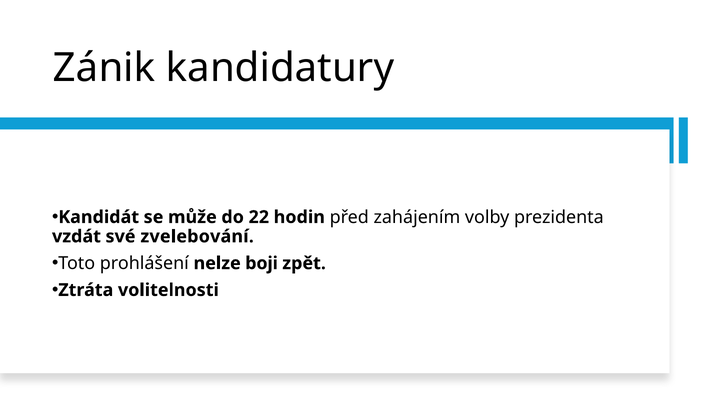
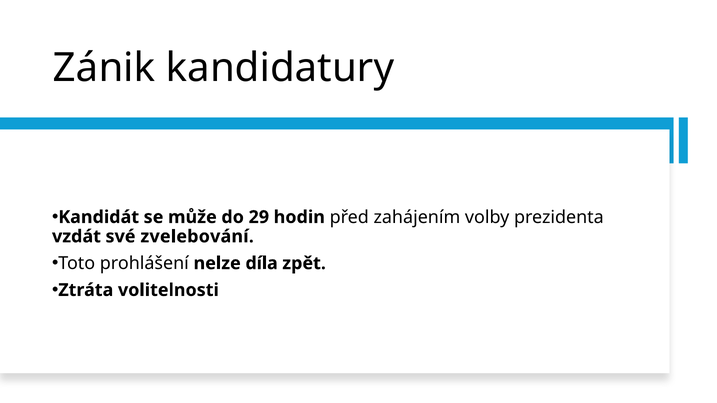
22: 22 -> 29
boji: boji -> díla
